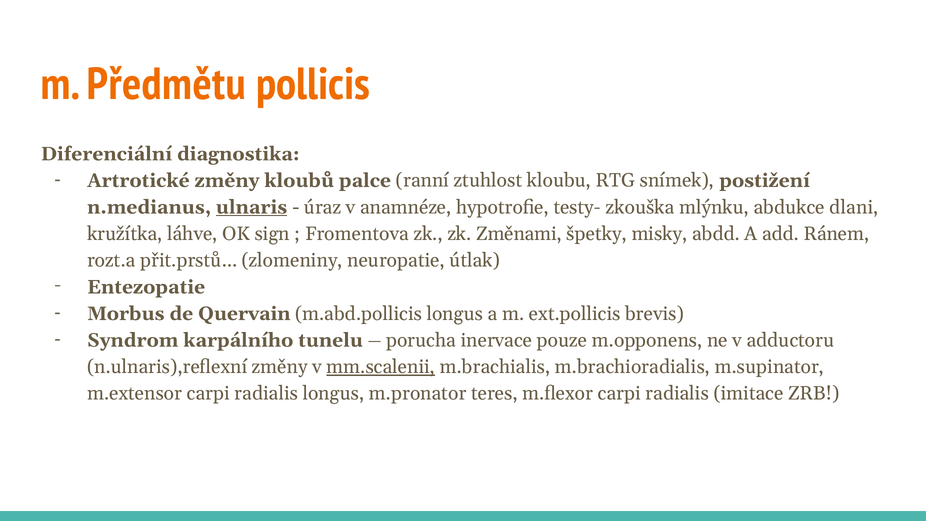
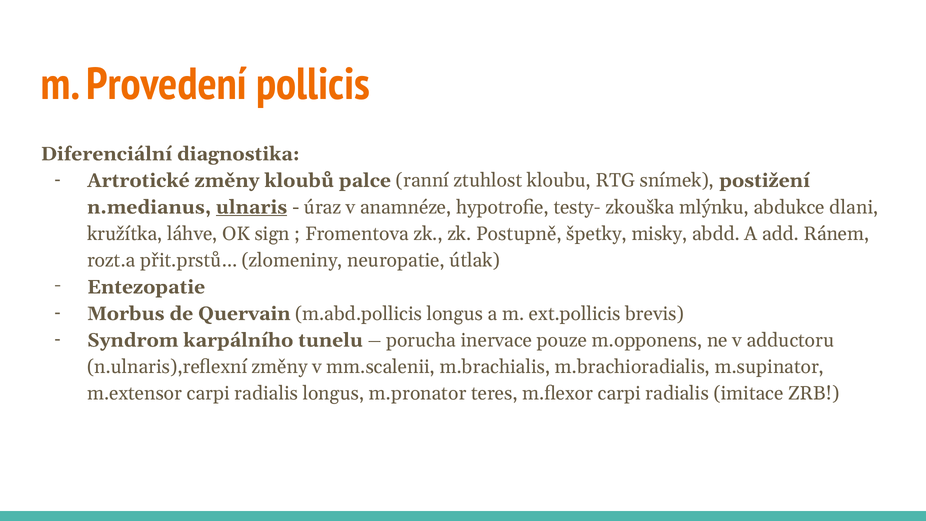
Předmětu: Předmětu -> Provedení
Změnami: Změnami -> Postupně
mm.scalenii underline: present -> none
